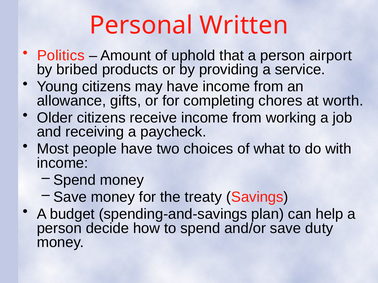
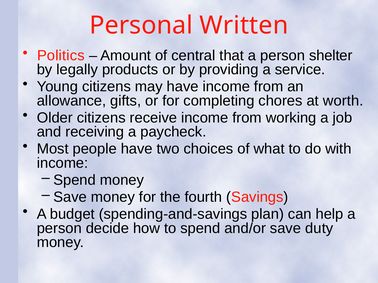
uphold: uphold -> central
airport: airport -> shelter
bribed: bribed -> legally
treaty: treaty -> fourth
